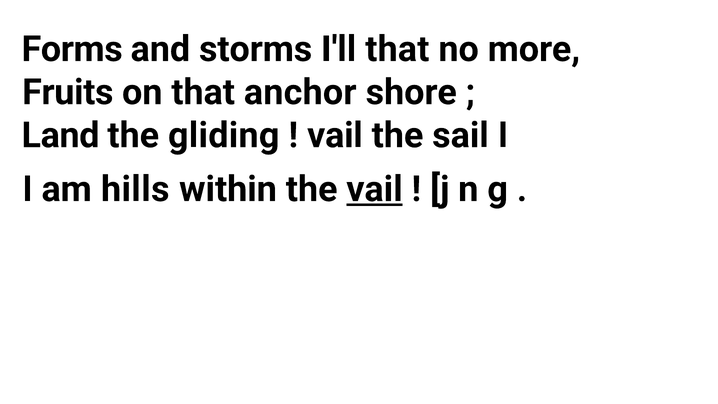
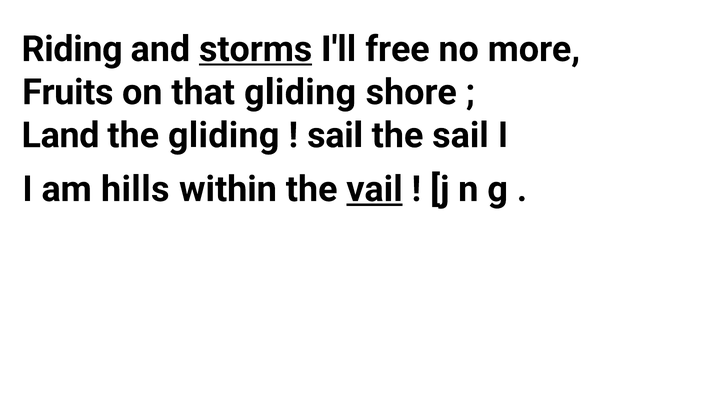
Forms: Forms -> Riding
storms underline: none -> present
I'll that: that -> free
that anchor: anchor -> gliding
vail at (335, 135): vail -> sail
